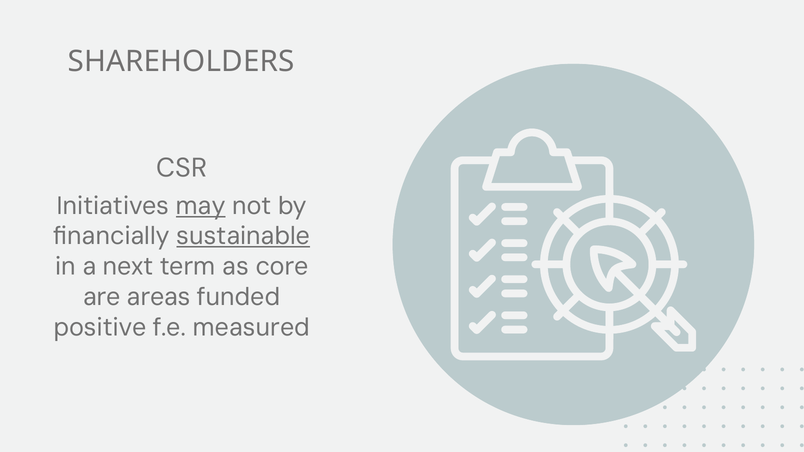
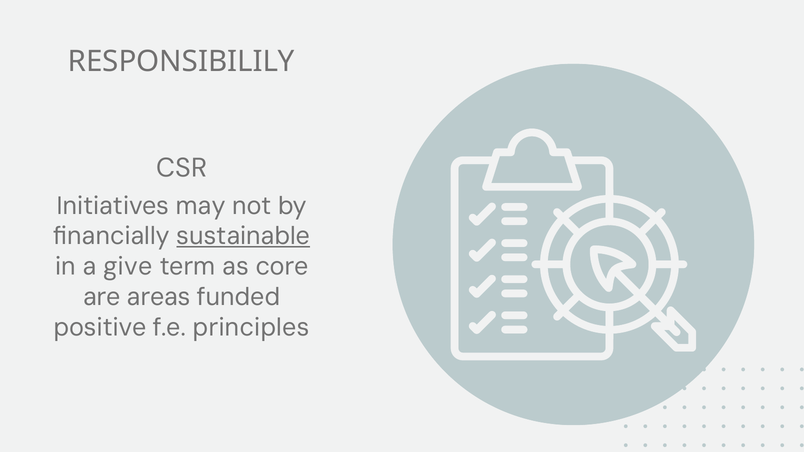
SHAREHOLDERS: SHAREHOLDERS -> RESPONSIBILILY
may underline: present -> none
next: next -> give
measured: measured -> principles
